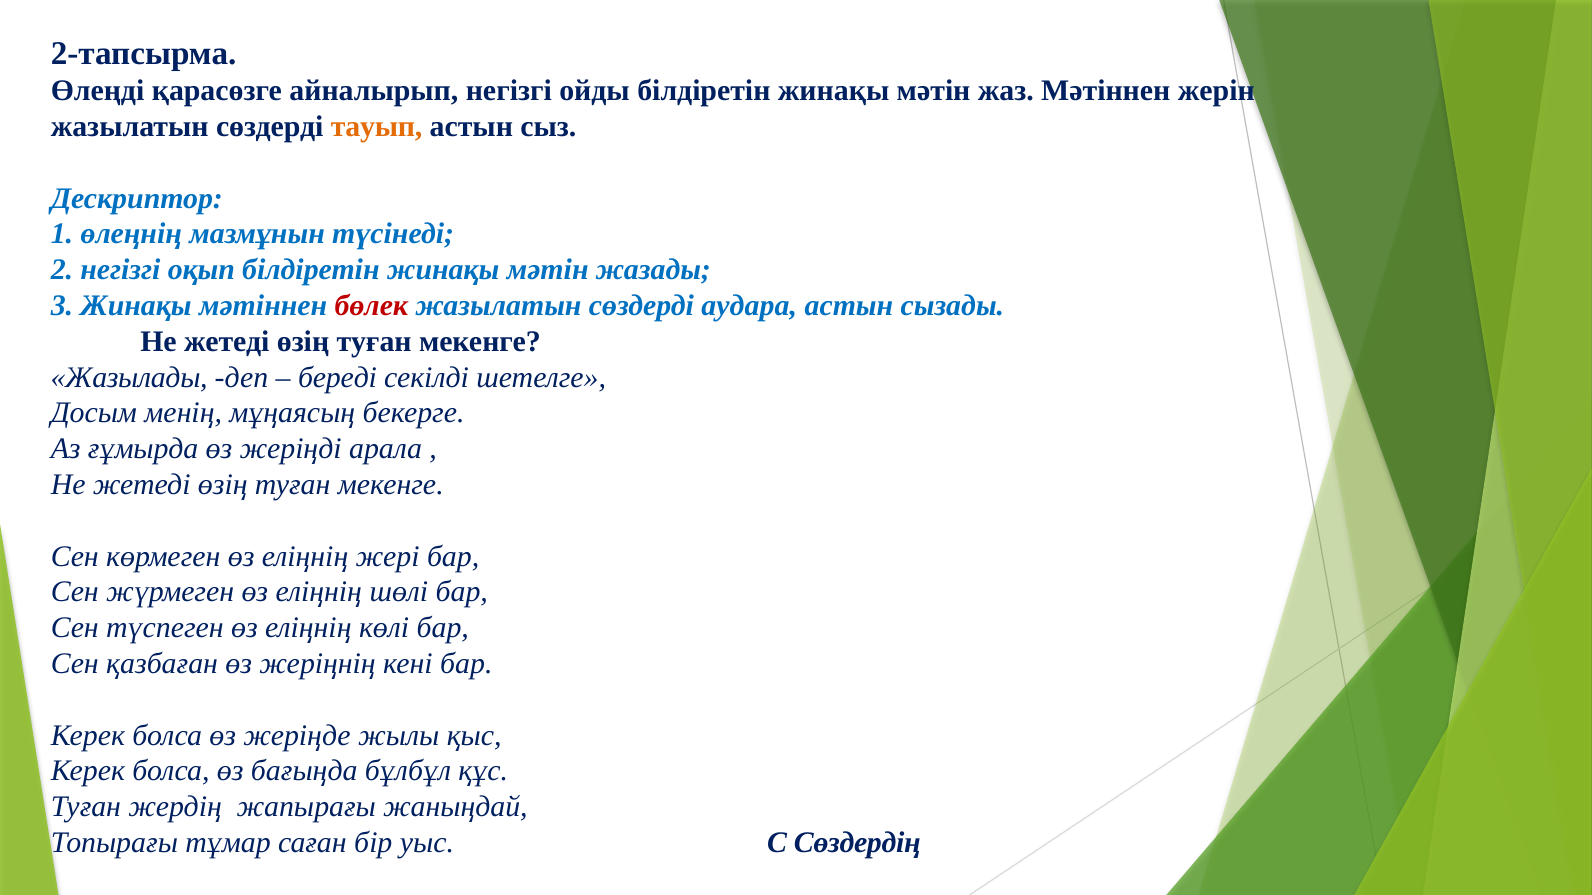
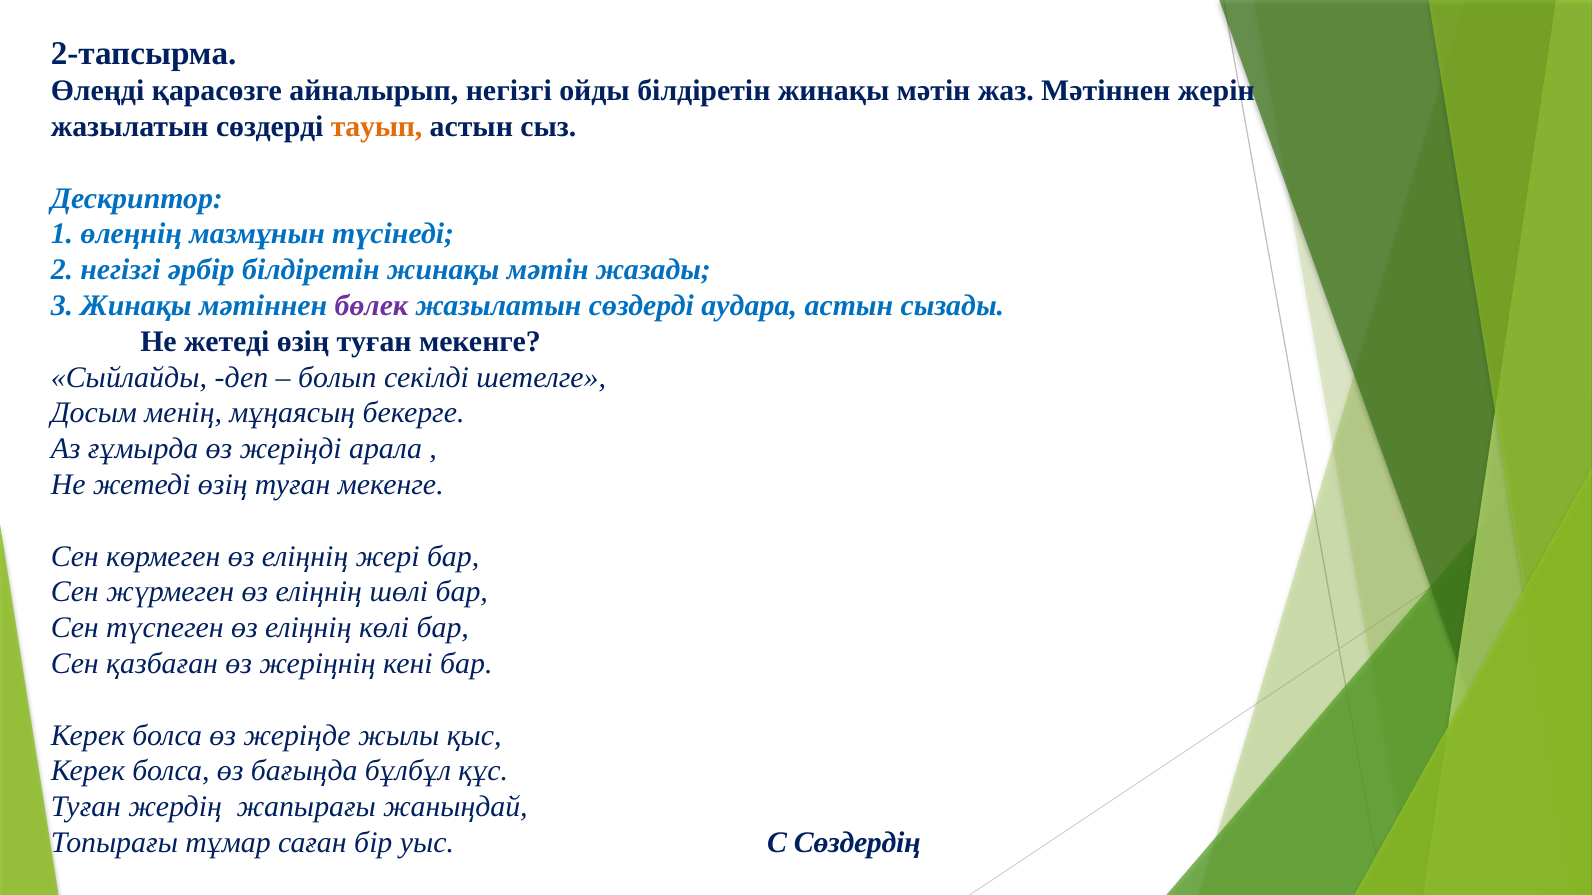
оқып: оқып -> әрбір
бөлек colour: red -> purple
Жазылады: Жазылады -> Сыйлайды
береді: береді -> болып
